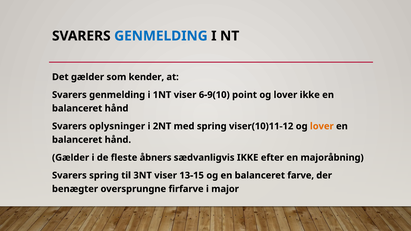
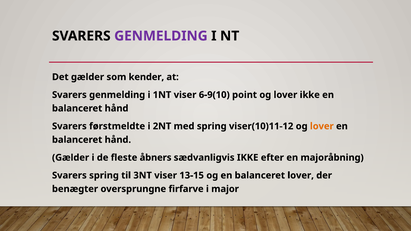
GENMELDING at (161, 36) colour: blue -> purple
oplysninger: oplysninger -> førstmeldte
balanceret farve: farve -> lover
